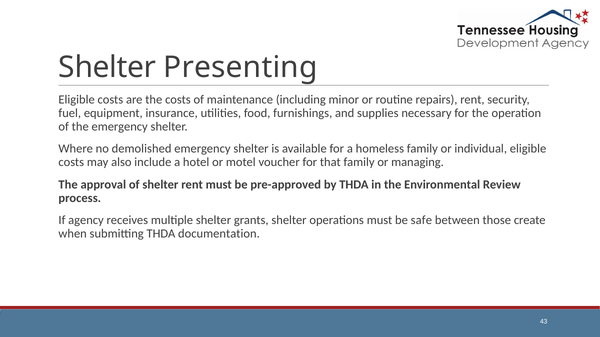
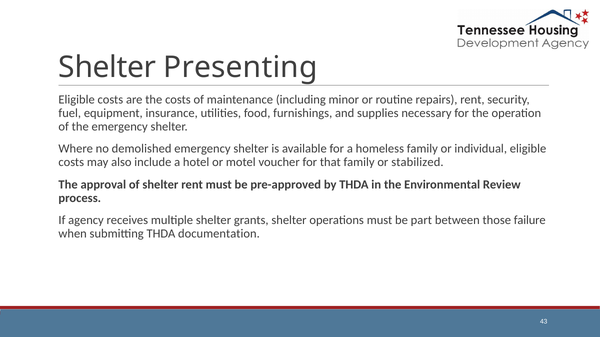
managing: managing -> stabilized
safe: safe -> part
create: create -> failure
